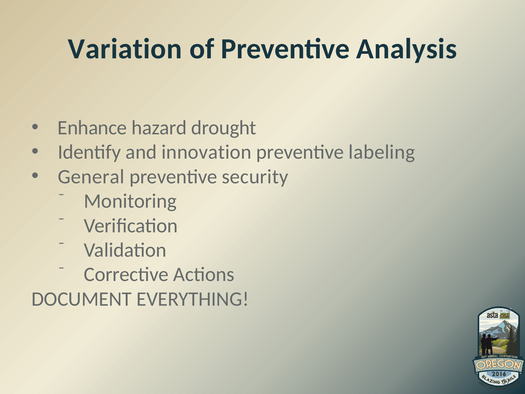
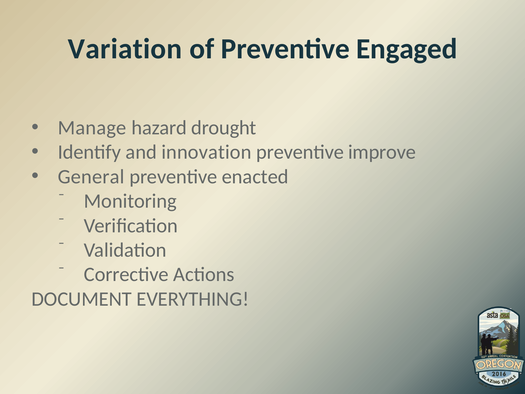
Analysis: Analysis -> Engaged
Enhance: Enhance -> Manage
labeling: labeling -> improve
security: security -> enacted
